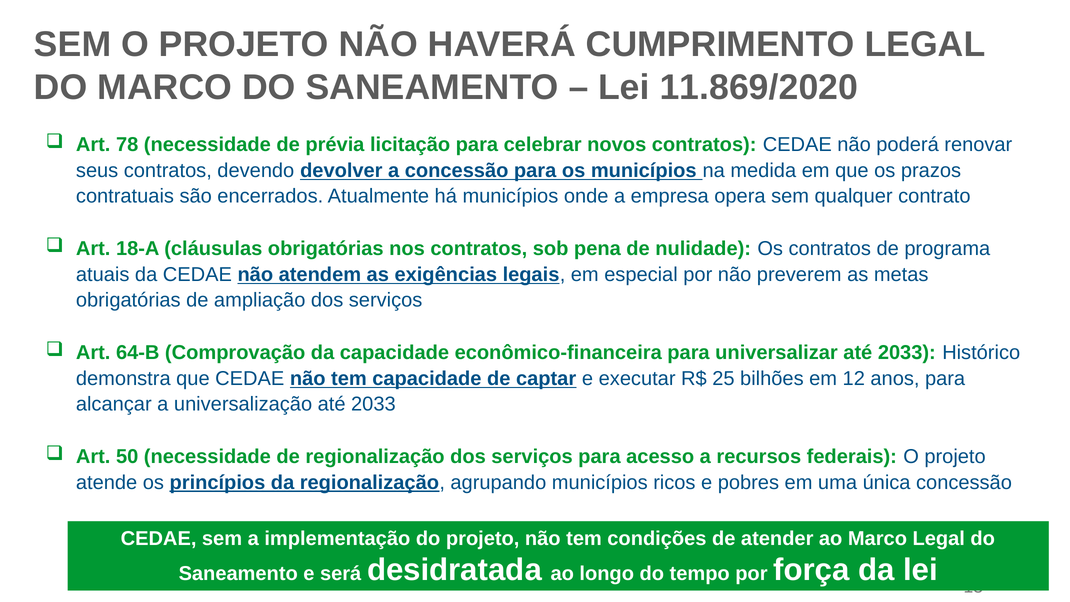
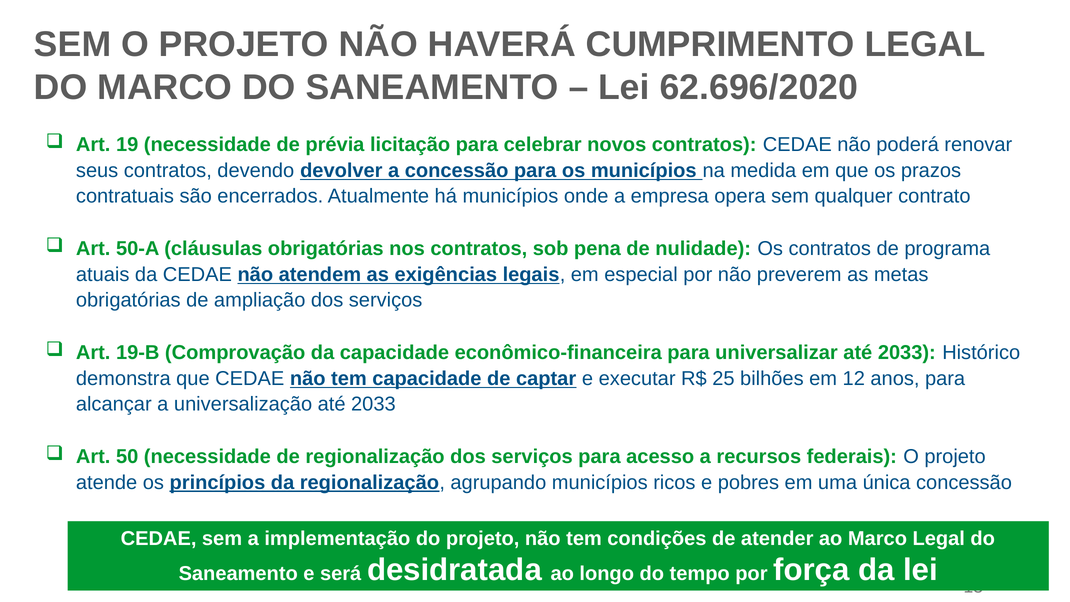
11.869/2020: 11.869/2020 -> 62.696/2020
78: 78 -> 19
18-A: 18-A -> 50-A
64-B: 64-B -> 19-B
